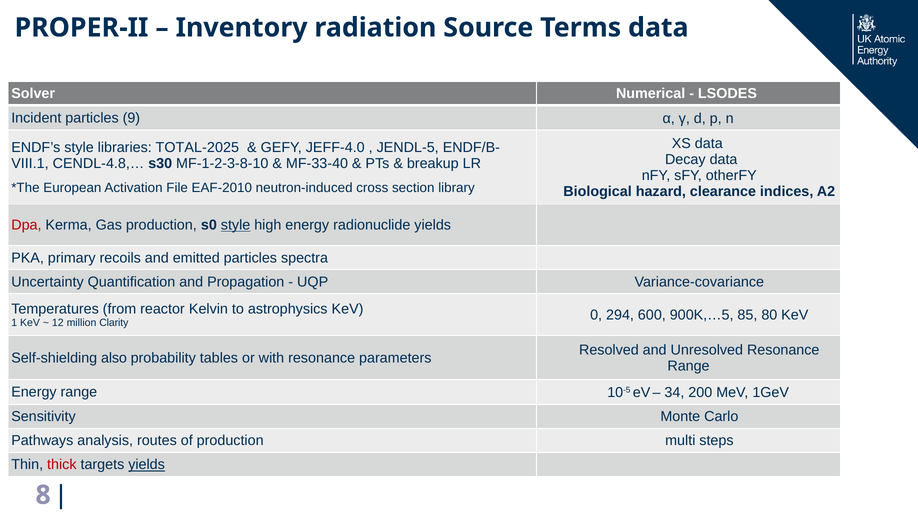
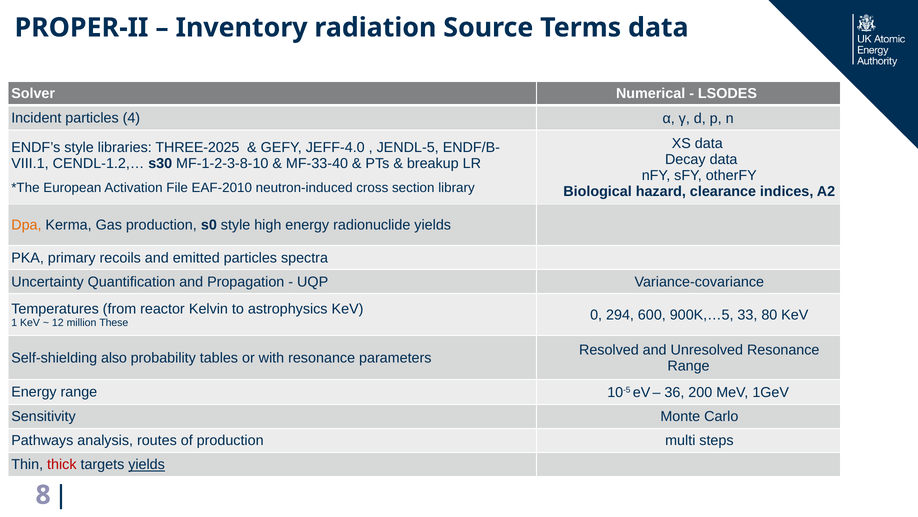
9: 9 -> 4
TOTAL-2025: TOTAL-2025 -> THREE-2025
CENDL-4.8,…: CENDL-4.8,… -> CENDL-1.2,…
Dpa colour: red -> orange
style at (236, 225) underline: present -> none
85: 85 -> 33
Clarity: Clarity -> These
34: 34 -> 36
